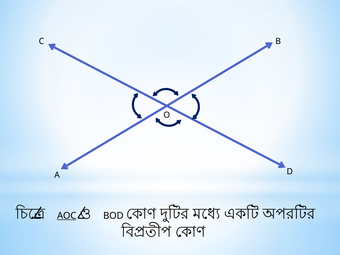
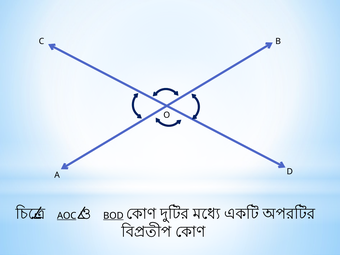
BOD underline: none -> present
